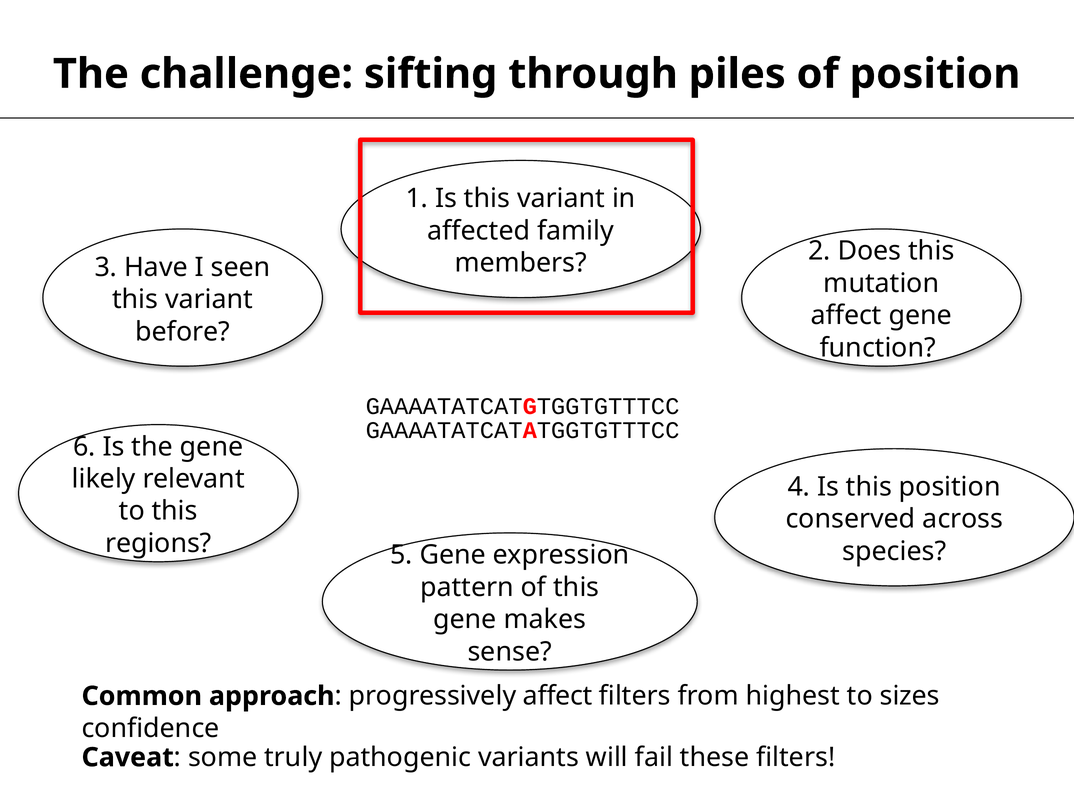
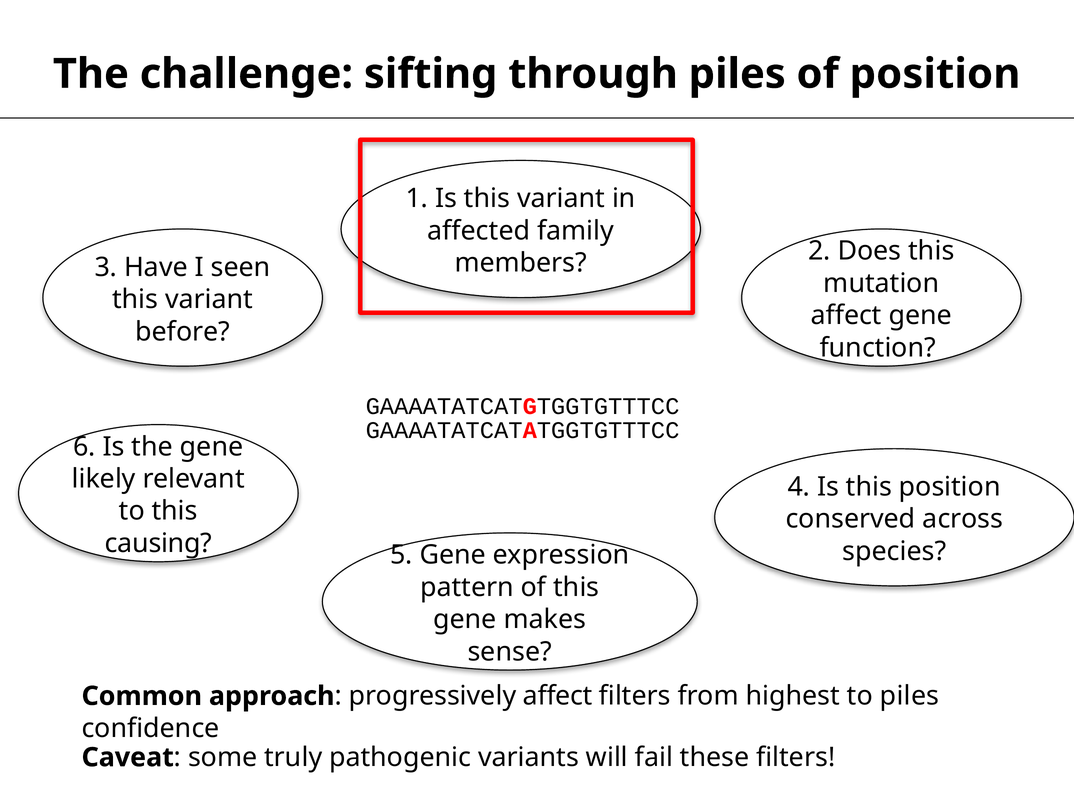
regions: regions -> causing
to sizes: sizes -> piles
